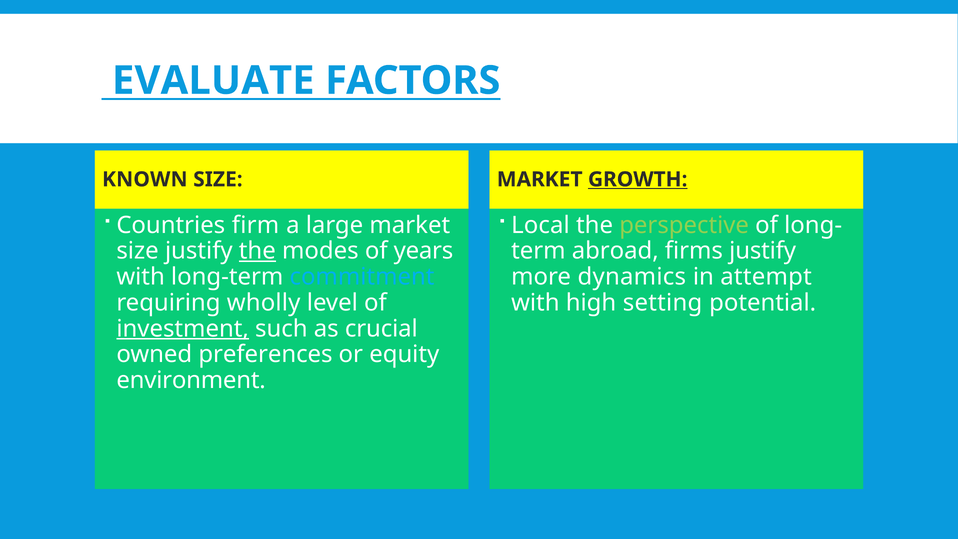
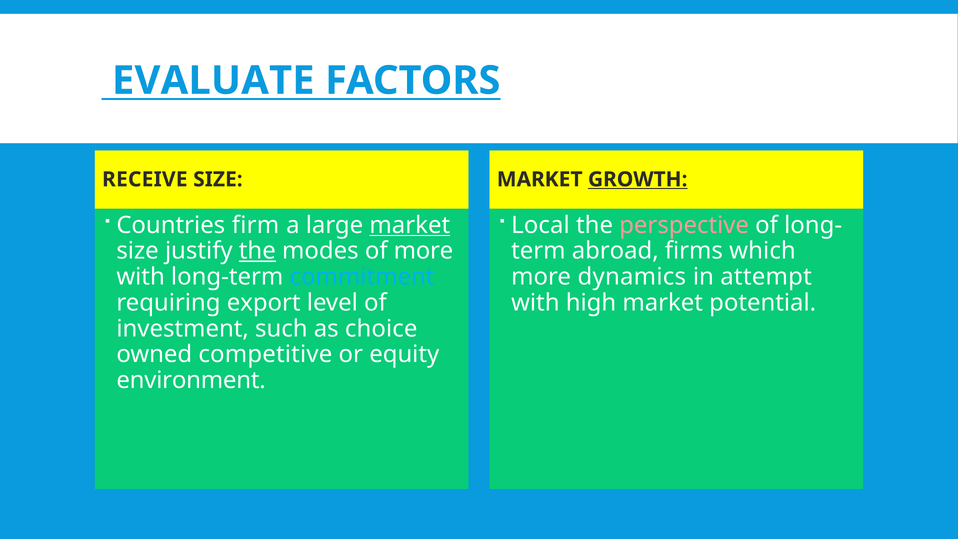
KNOWN: KNOWN -> RECEIVE
market at (410, 225) underline: none -> present
perspective colour: light green -> pink
of years: years -> more
firms justify: justify -> which
wholly: wholly -> export
high setting: setting -> market
investment underline: present -> none
crucial: crucial -> choice
preferences: preferences -> competitive
